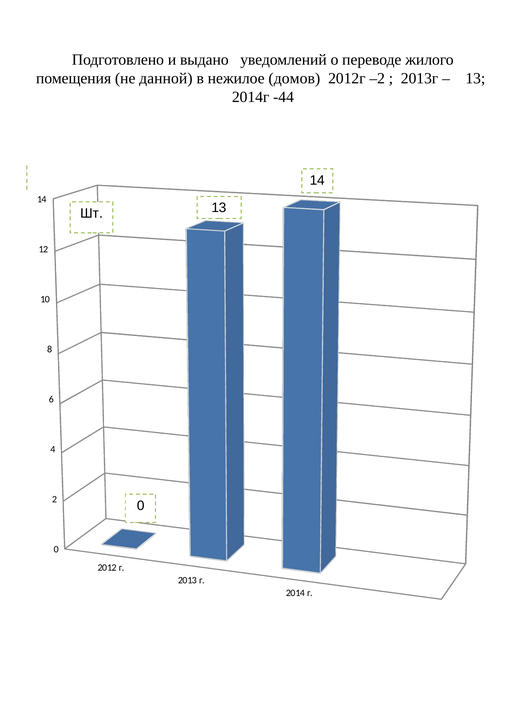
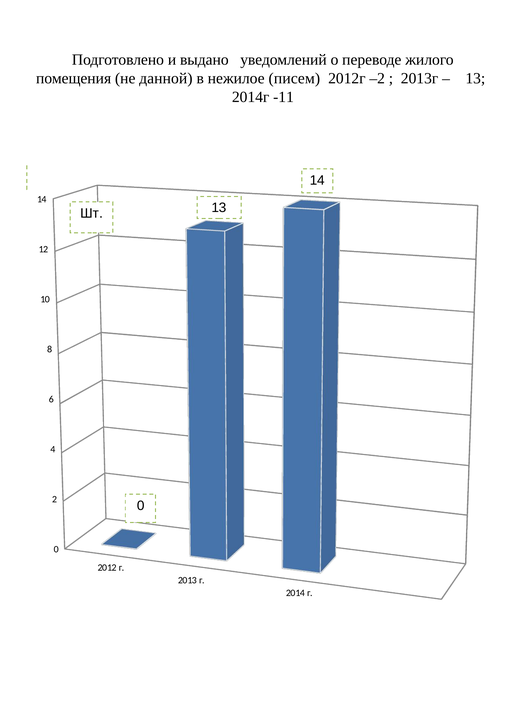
домов: домов -> писем
-44: -44 -> -11
